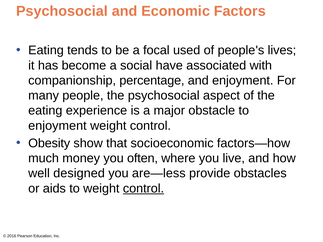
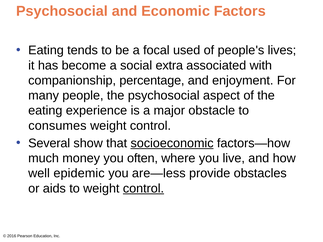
have: have -> extra
enjoyment at (57, 126): enjoyment -> consumes
Obesity: Obesity -> Several
socioeconomic underline: none -> present
designed: designed -> epidemic
